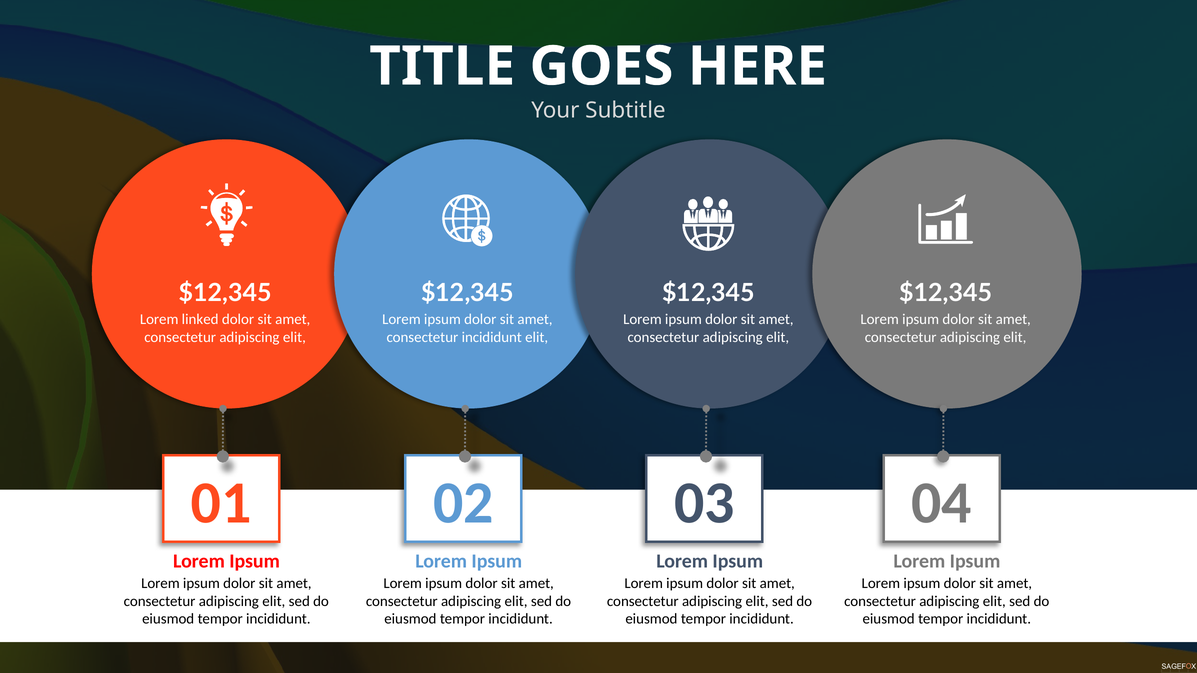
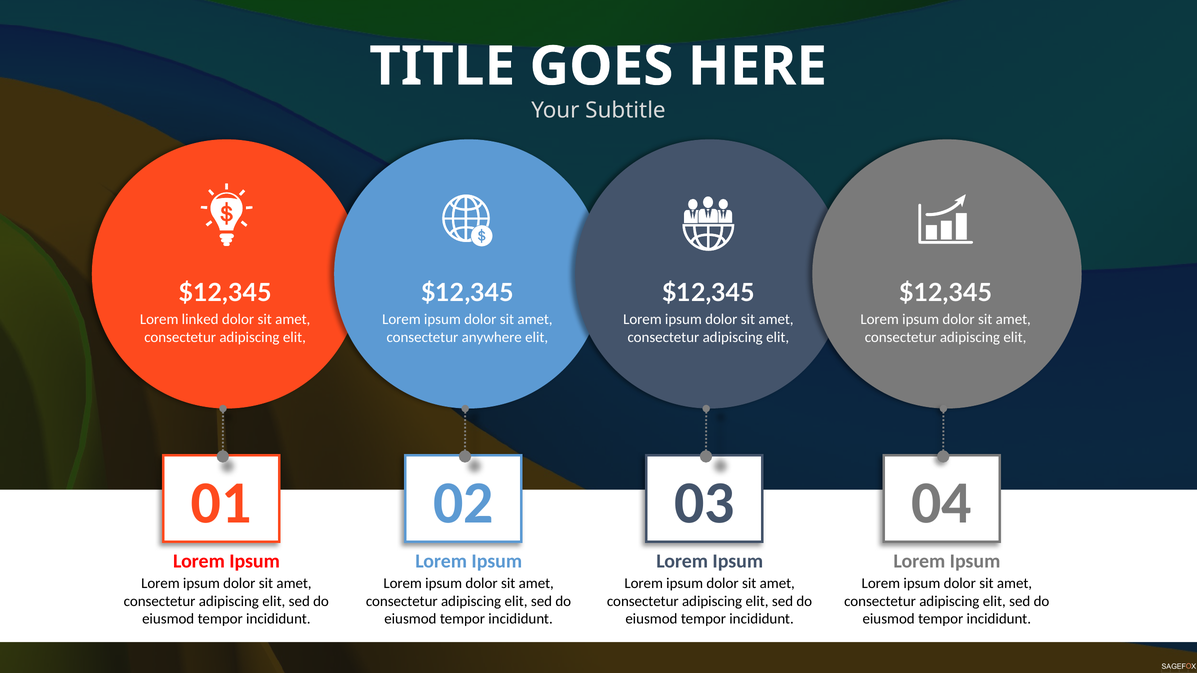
consectetur incididunt: incididunt -> anywhere
